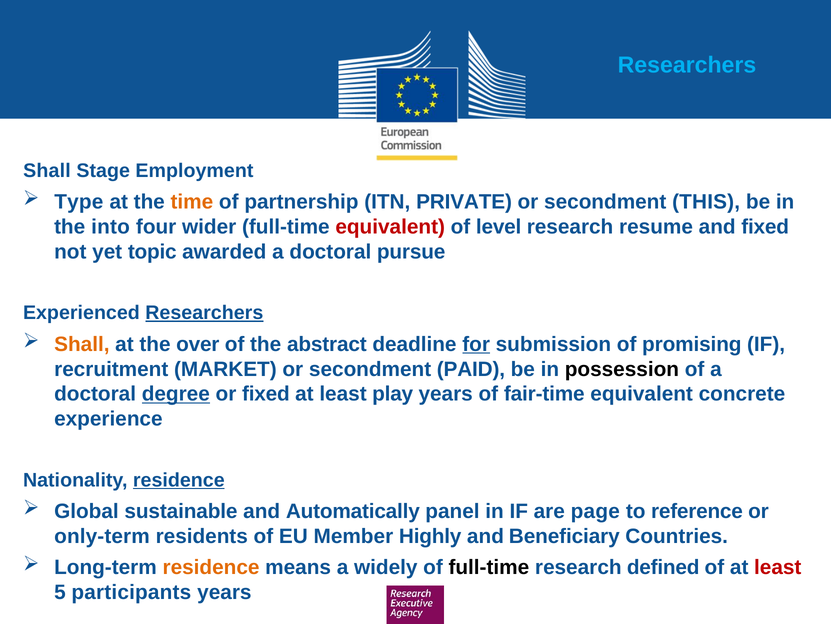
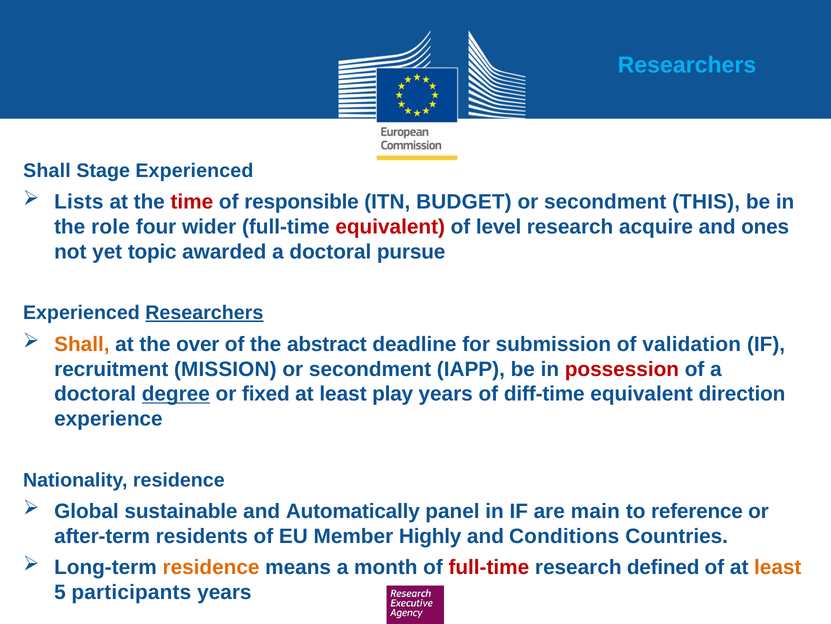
Stage Employment: Employment -> Experienced
Type: Type -> Lists
time colour: orange -> red
partnership: partnership -> responsible
PRIVATE: PRIVATE -> BUDGET
into: into -> role
resume: resume -> acquire
and fixed: fixed -> ones
for underline: present -> none
promising: promising -> validation
MARKET: MARKET -> MISSION
PAID: PAID -> IAPP
possession colour: black -> red
fair-time: fair-time -> diff-time
concrete: concrete -> direction
residence at (179, 479) underline: present -> none
page: page -> main
only-term: only-term -> after-term
Beneficiary: Beneficiary -> Conditions
widely: widely -> month
full-time at (489, 567) colour: black -> red
least at (778, 567) colour: red -> orange
